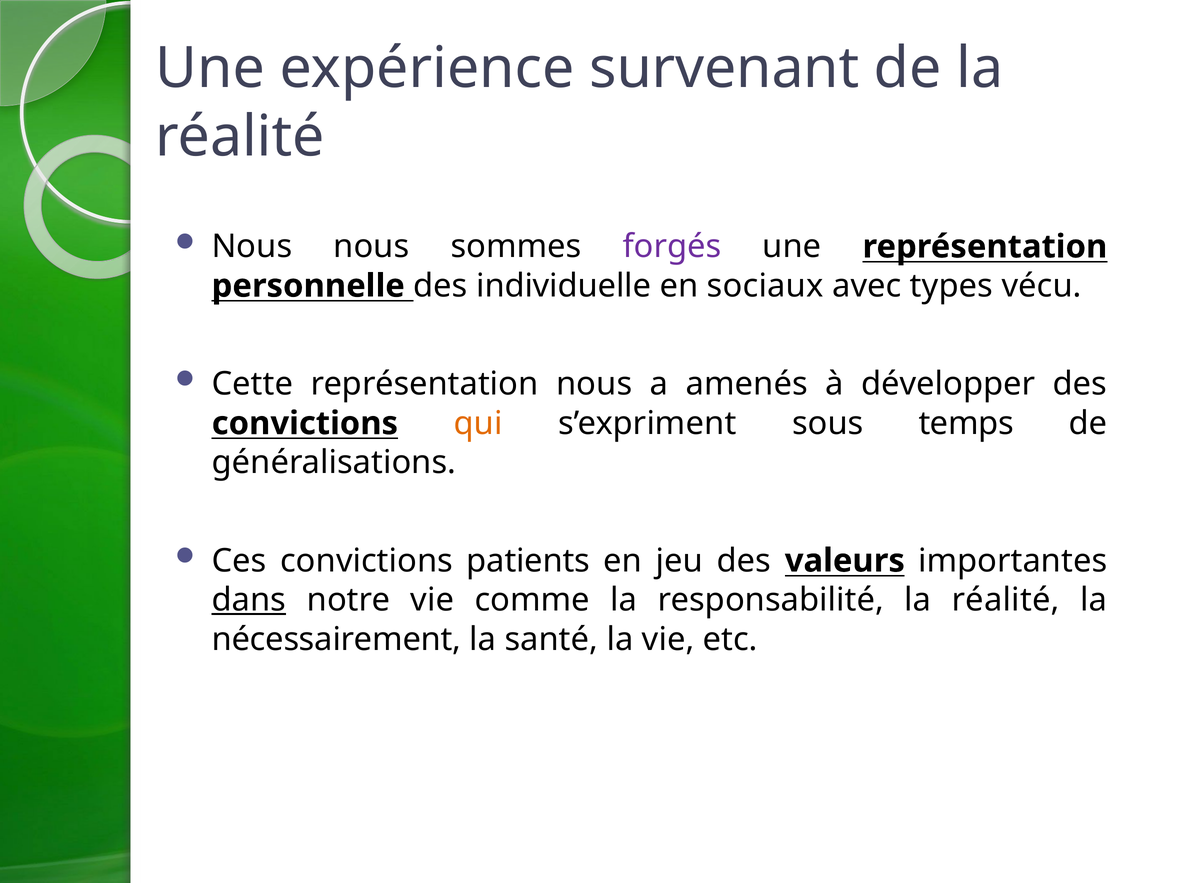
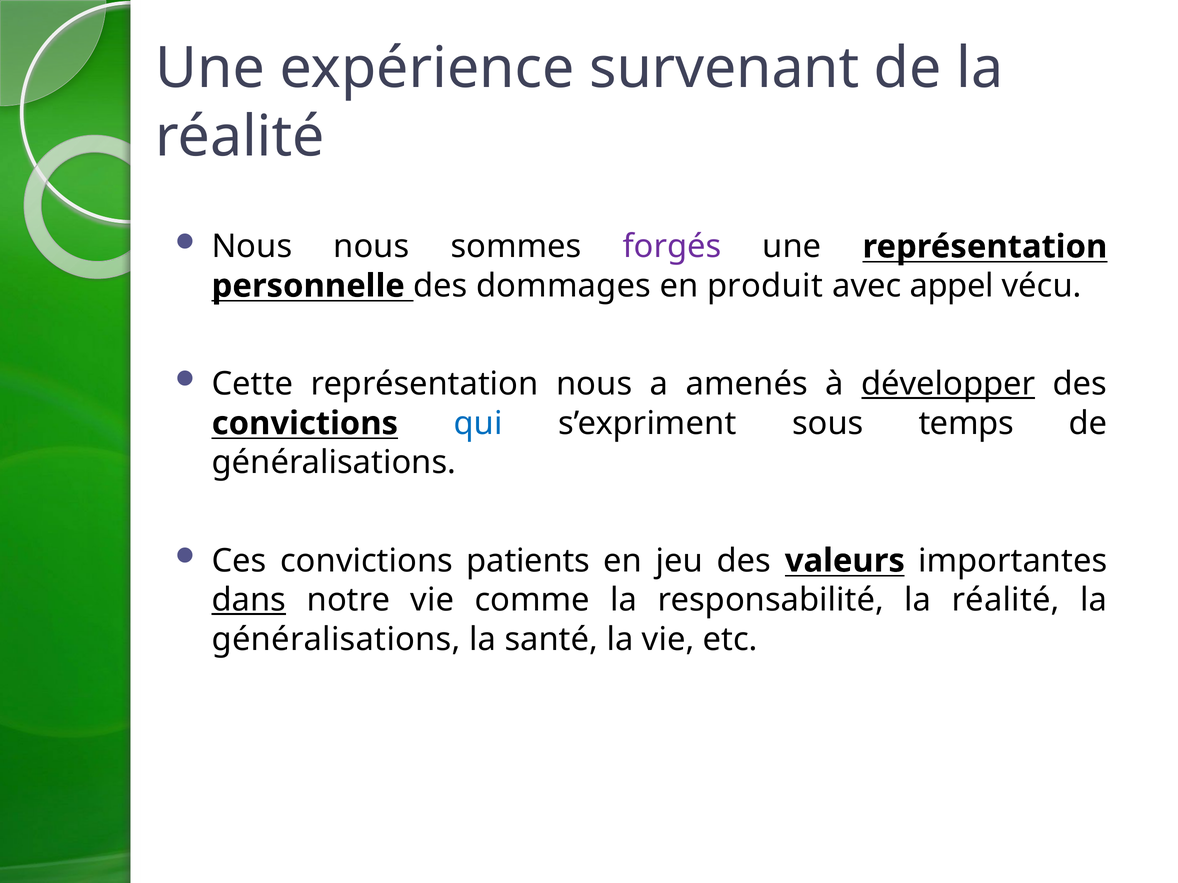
individuelle: individuelle -> dommages
sociaux: sociaux -> produit
types: types -> appel
développer underline: none -> present
qui colour: orange -> blue
nécessairement at (336, 640): nécessairement -> généralisations
